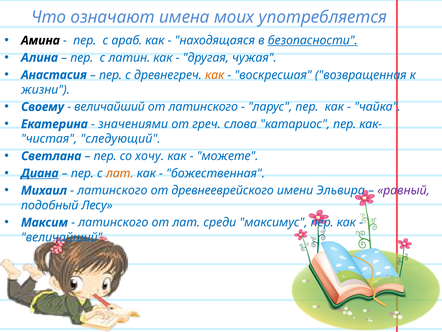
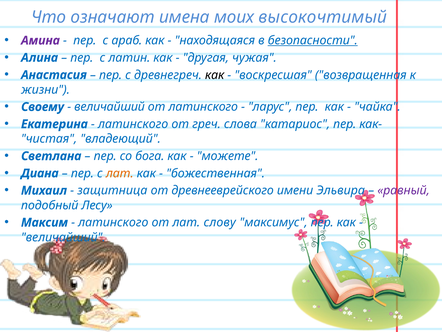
употребляется: употребляется -> высокочтимый
Амина colour: black -> purple
как at (215, 75) colour: orange -> black
значениями at (133, 124): значениями -> латинского
следующий: следующий -> владеющий
хочу: хочу -> бога
Диана underline: present -> none
латинского at (112, 190): латинского -> защитница
среди: среди -> слову
